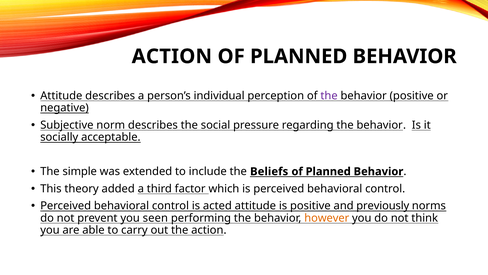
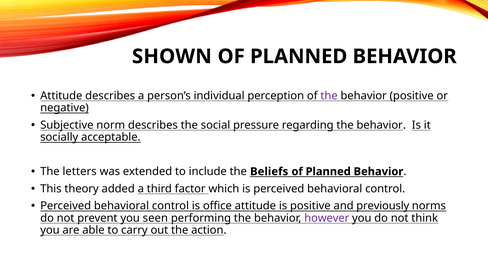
ACTION at (172, 56): ACTION -> SHOWN
simple: simple -> letters
acted: acted -> office
however colour: orange -> purple
